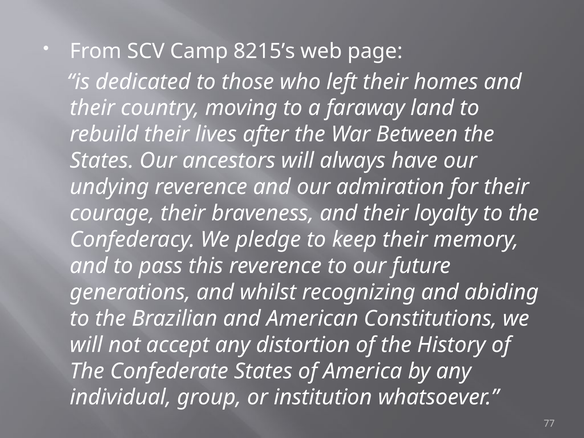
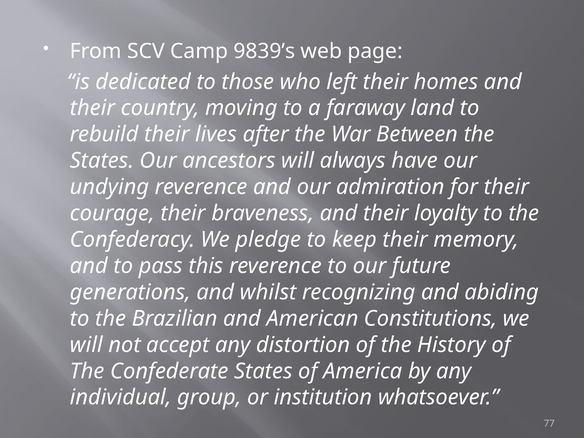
8215’s: 8215’s -> 9839’s
